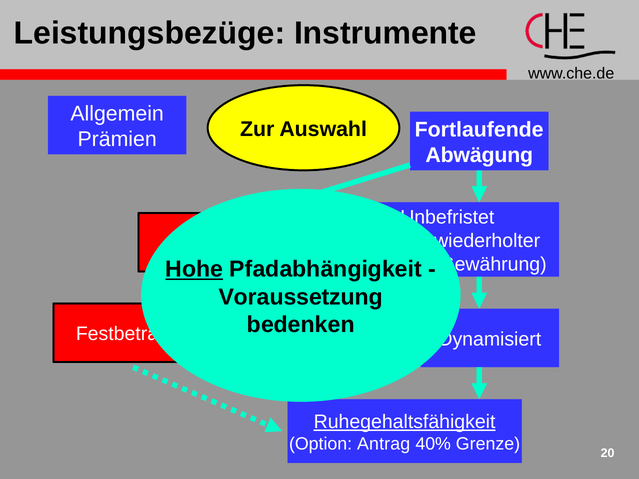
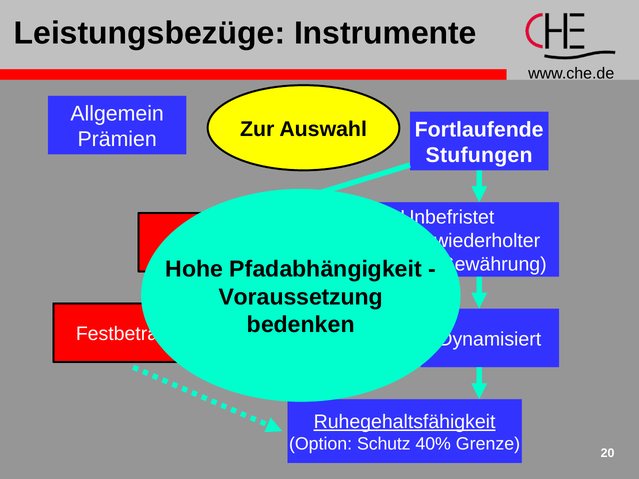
Abwägung: Abwägung -> Stufungen
Hohe underline: present -> none
Antrag: Antrag -> Schutz
